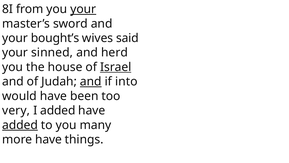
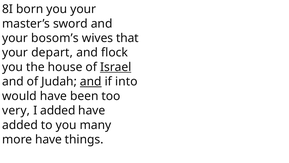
from: from -> born
your at (83, 9) underline: present -> none
bought’s: bought’s -> bosom’s
said: said -> that
sinned: sinned -> depart
herd: herd -> flock
added at (20, 125) underline: present -> none
